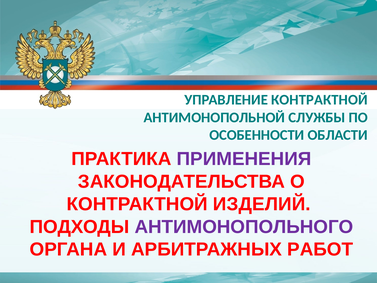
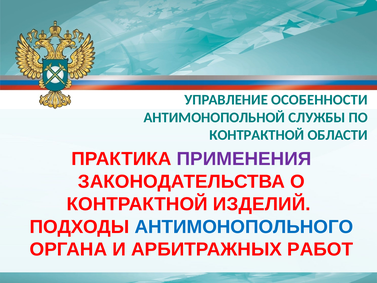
УПРАВЛЕНИЕ КОНТРАКТНОЙ: КОНТРАКТНОЙ -> ОСОБЕННОСТИ
ОСОБЕННОСТИ at (257, 135): ОСОБЕННОСТИ -> КОНТРАКТНОЙ
АНТИМОНОПОЛЬНОГО colour: purple -> blue
